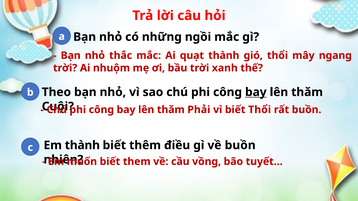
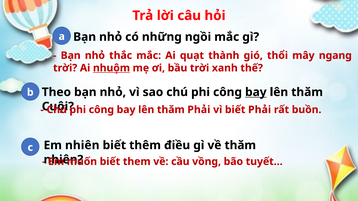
nhuộm underline: none -> present
biết Thổi: Thổi -> Phải
Em thành: thành -> nhiên
về buồn: buồn -> thăm
